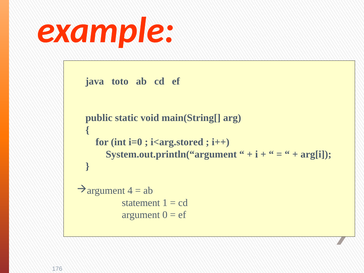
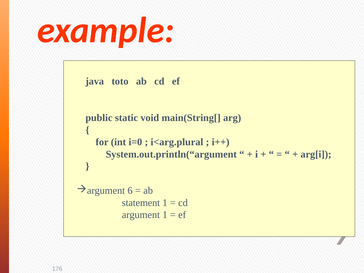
i<arg.stored: i<arg.stored -> i<arg.plural
4: 4 -> 6
argument 0: 0 -> 1
